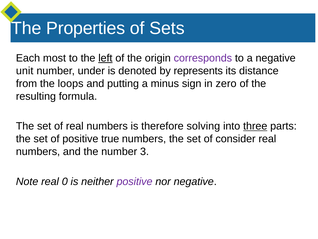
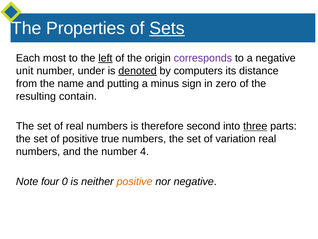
Sets underline: none -> present
denoted underline: none -> present
represents: represents -> computers
loops: loops -> name
formula: formula -> contain
solving: solving -> second
consider: consider -> variation
3: 3 -> 4
Note real: real -> four
positive at (135, 181) colour: purple -> orange
